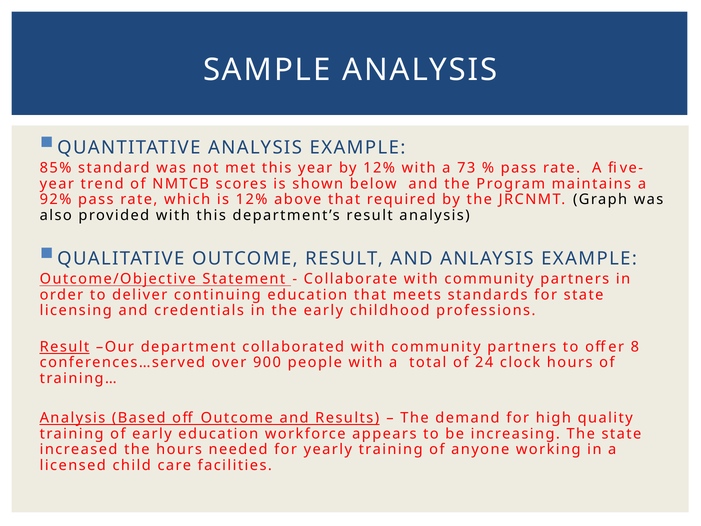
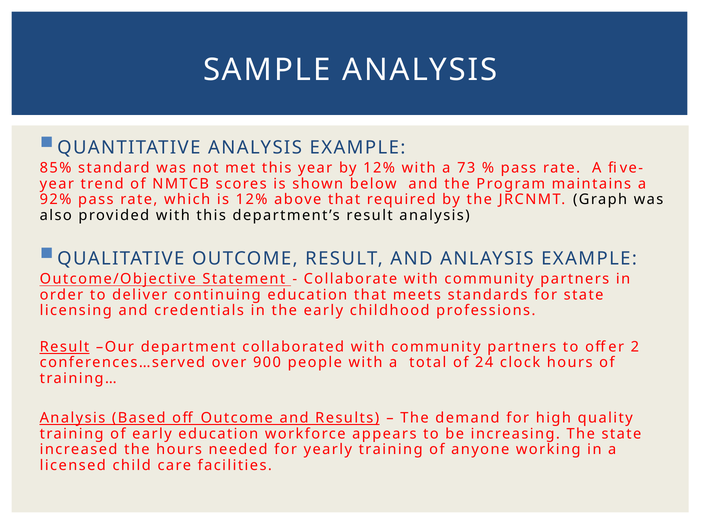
8: 8 -> 2
